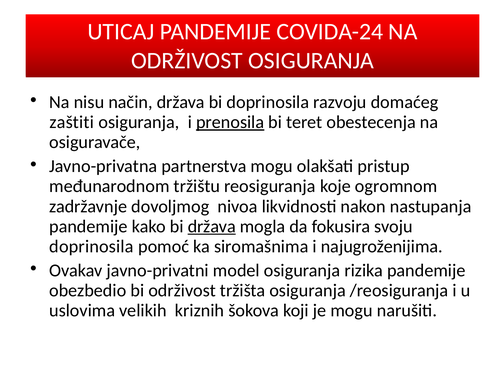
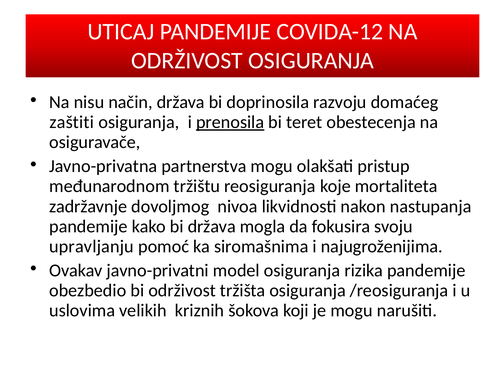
COVIDA-24: COVIDA-24 -> COVIDA-12
ogromnom: ogromnom -> mortaliteta
država at (212, 226) underline: present -> none
doprinosila at (91, 246): doprinosila -> upravljanju
